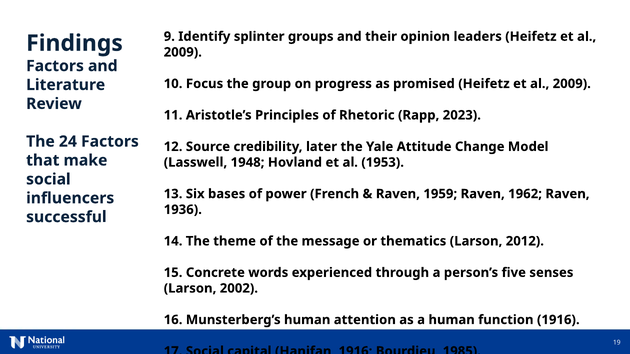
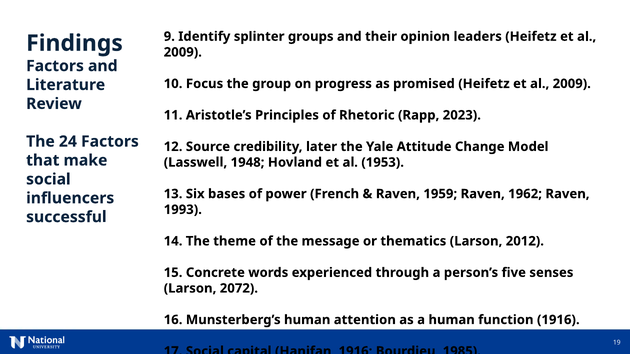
1936: 1936 -> 1993
2002: 2002 -> 2072
